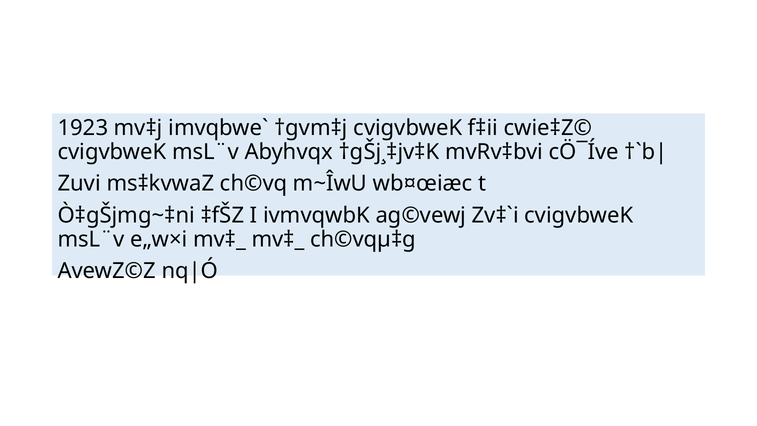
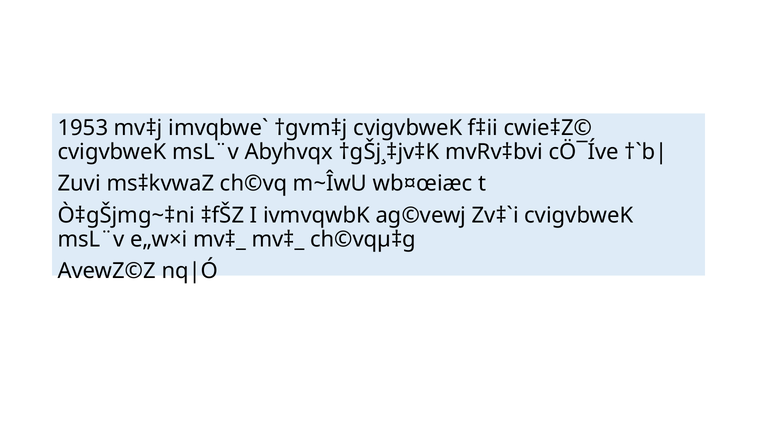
1923: 1923 -> 1953
